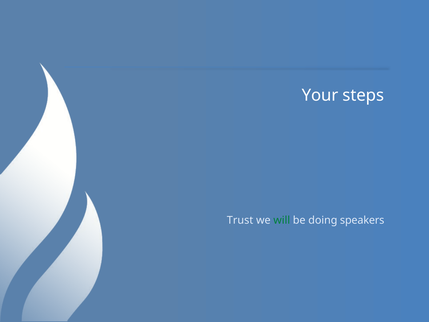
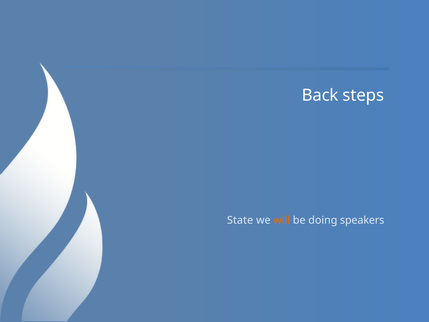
Your: Your -> Back
Trust: Trust -> State
will colour: green -> orange
